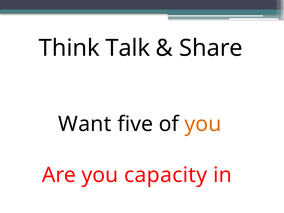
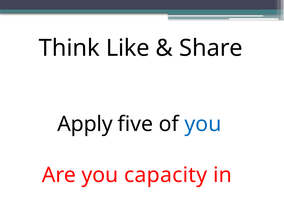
Talk: Talk -> Like
Want: Want -> Apply
you at (203, 124) colour: orange -> blue
